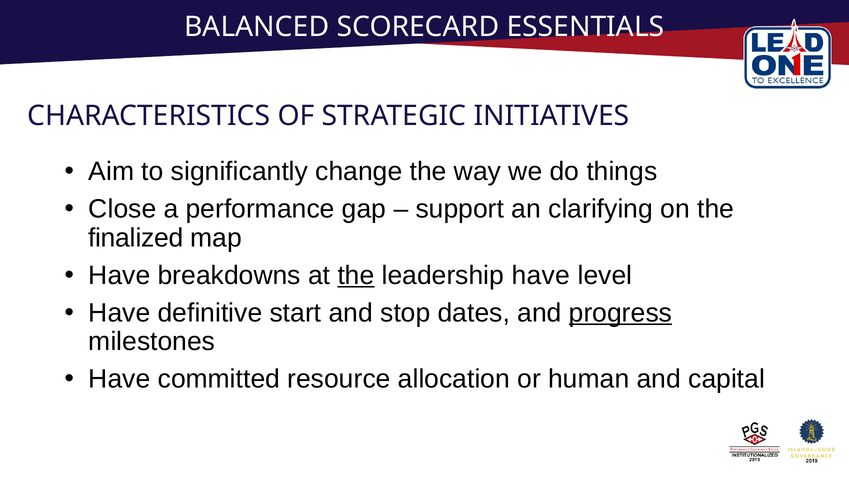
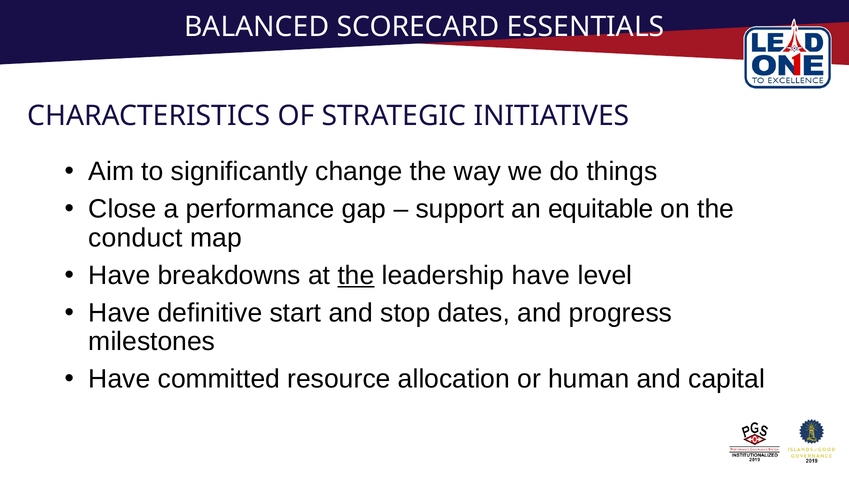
clarifying: clarifying -> equitable
finalized: finalized -> conduct
progress underline: present -> none
